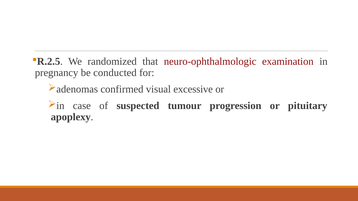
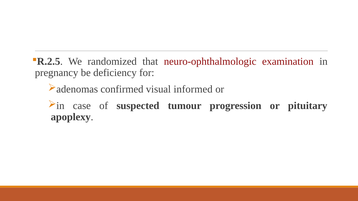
conducted: conducted -> deficiency
excessive: excessive -> informed
